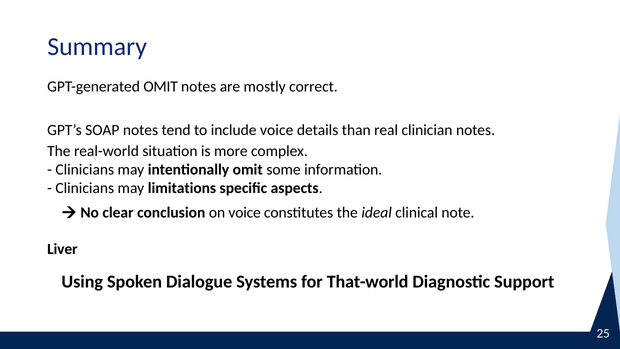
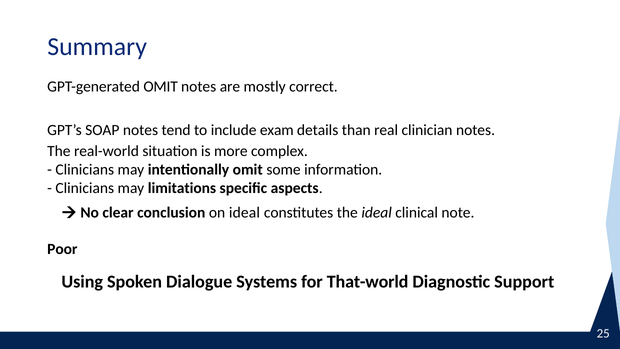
include voice: voice -> exam
on voice: voice -> ideal
Liver: Liver -> Poor
